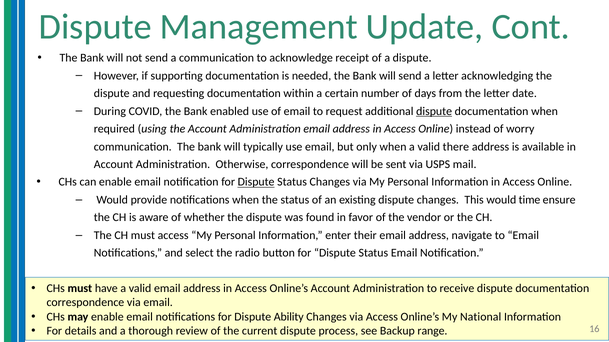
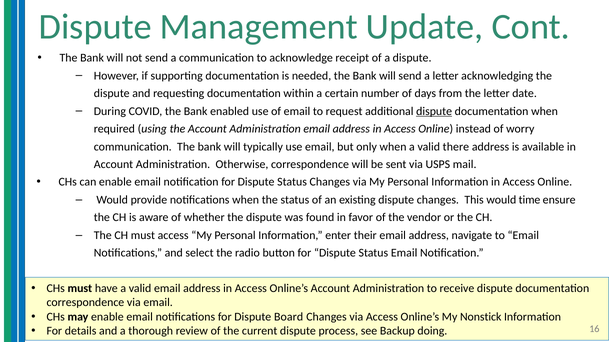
Dispute at (256, 182) underline: present -> none
Ability: Ability -> Board
National: National -> Nonstick
range: range -> doing
